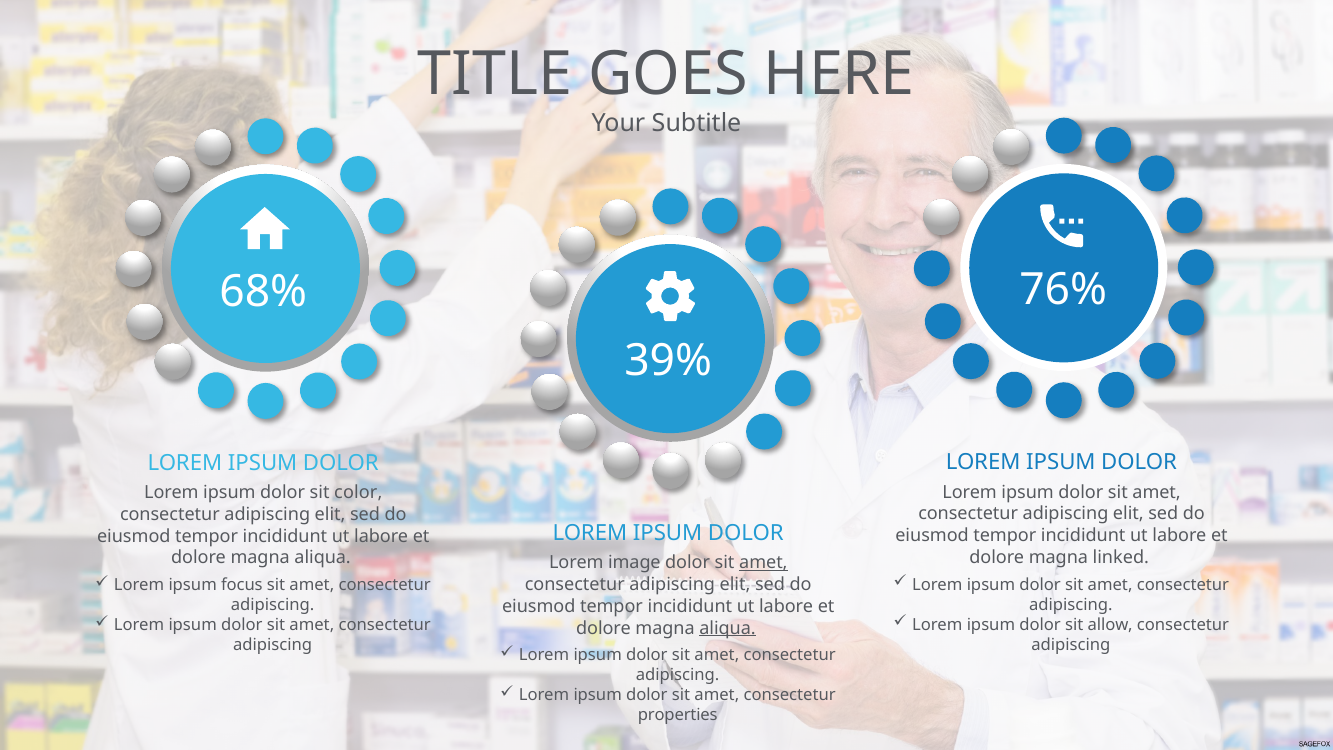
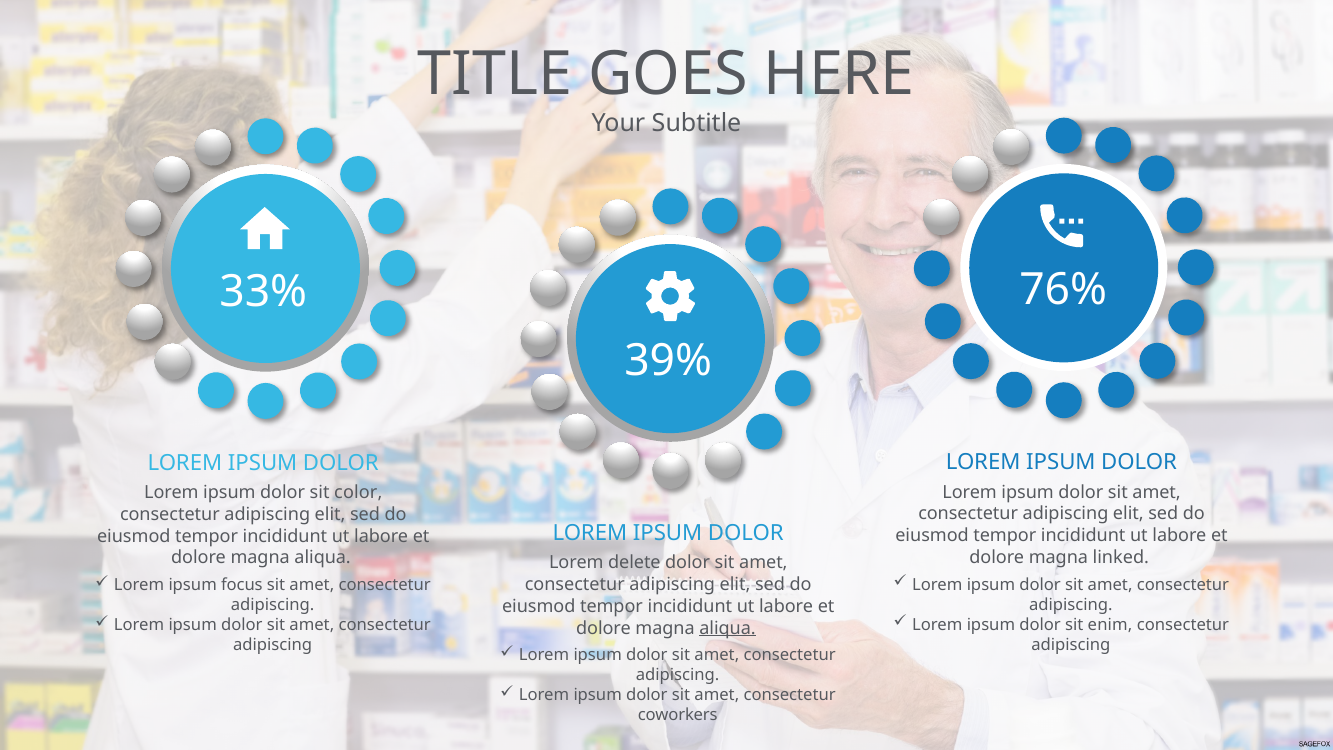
68%: 68% -> 33%
image: image -> delete
amet at (763, 563) underline: present -> none
allow: allow -> enim
properties: properties -> coworkers
